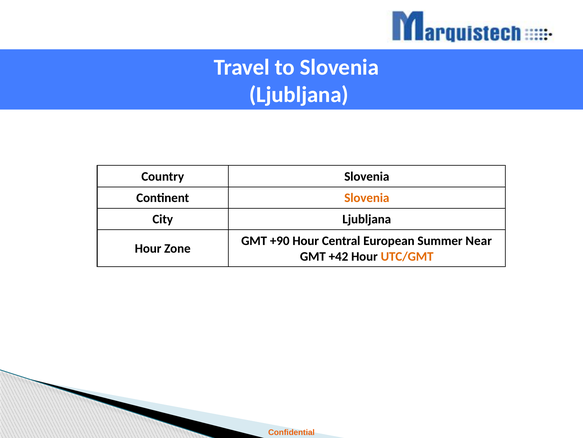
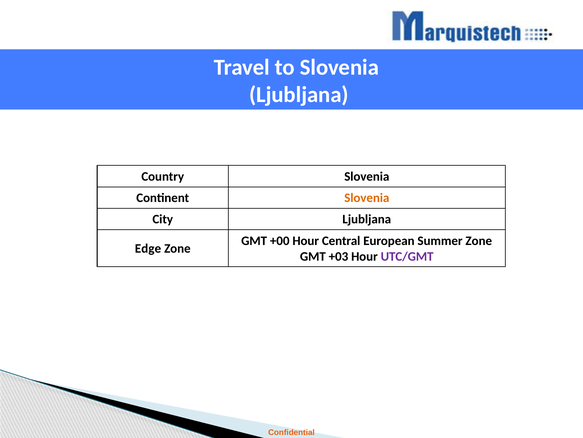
+90: +90 -> +00
Summer Near: Near -> Zone
Hour at (148, 248): Hour -> Edge
+42: +42 -> +03
UTC/GMT colour: orange -> purple
